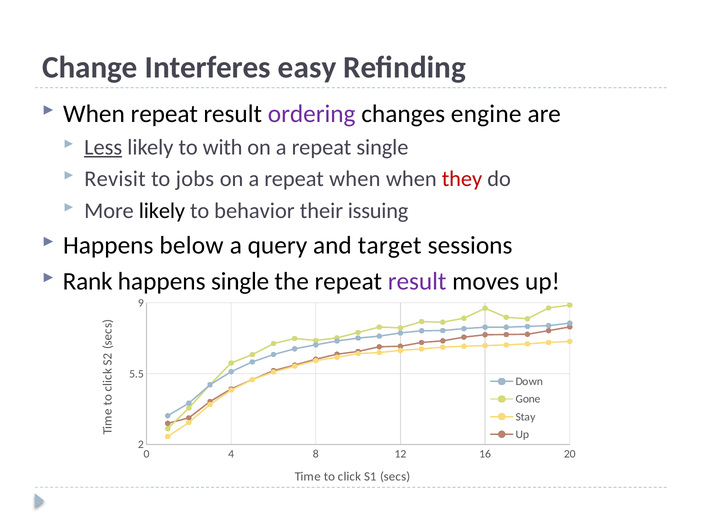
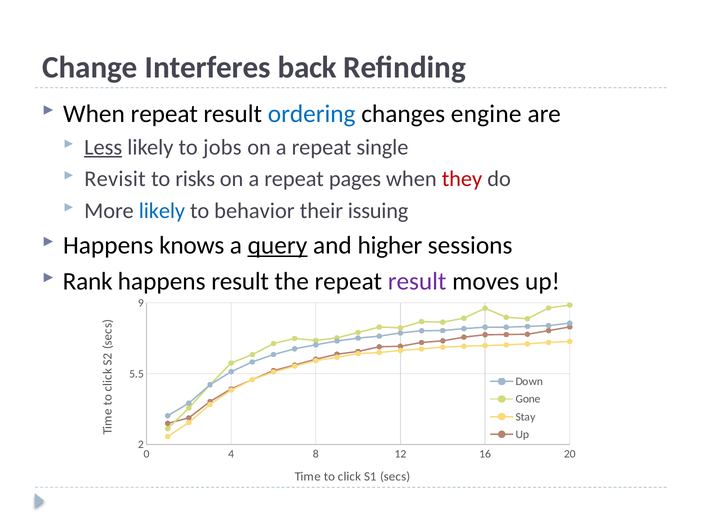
easy: easy -> back
ordering colour: purple -> blue
with: with -> jobs
jobs: jobs -> risks
repeat when: when -> pages
likely at (162, 211) colour: black -> blue
below: below -> knows
query underline: none -> present
target: target -> higher
happens single: single -> result
